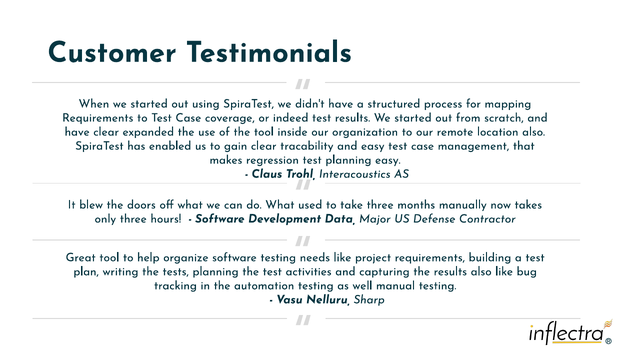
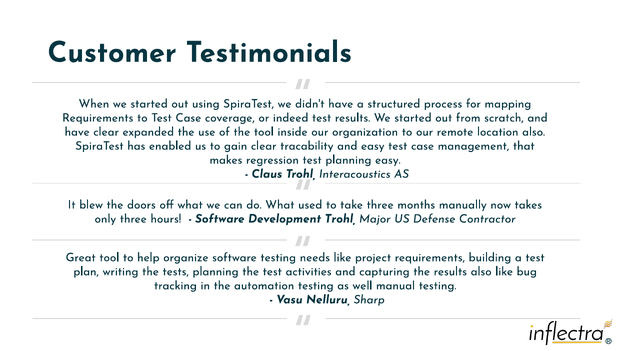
Development Data: Data -> Trohl
